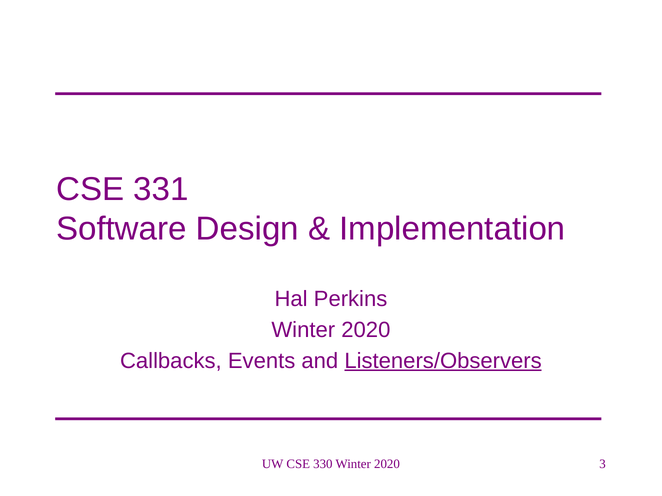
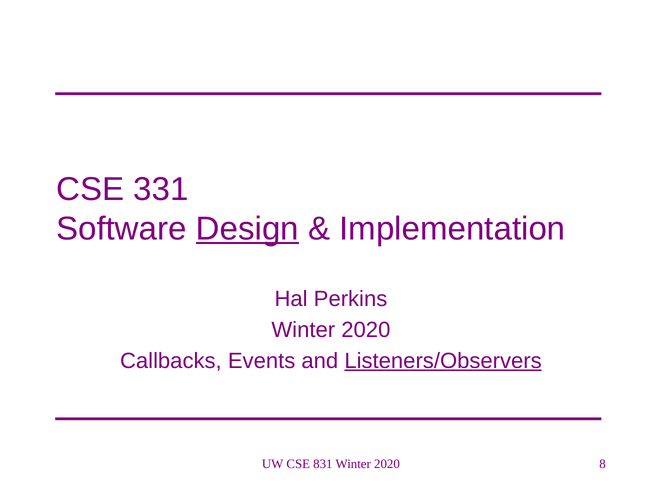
Design underline: none -> present
330: 330 -> 831
3: 3 -> 8
